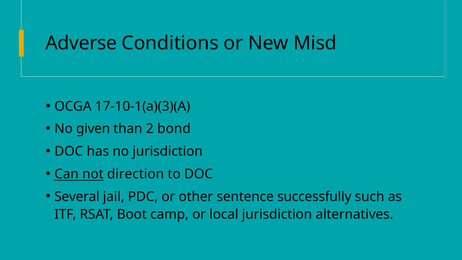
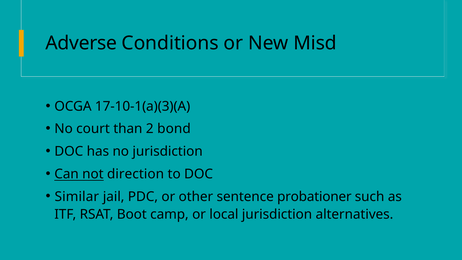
given: given -> court
Several: Several -> Similar
successfully: successfully -> probationer
